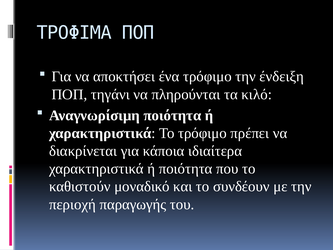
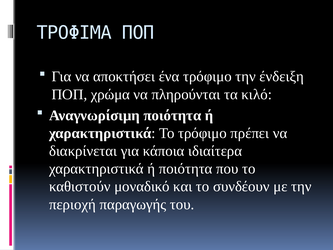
τηγάνι: τηγάνι -> χρώμα
